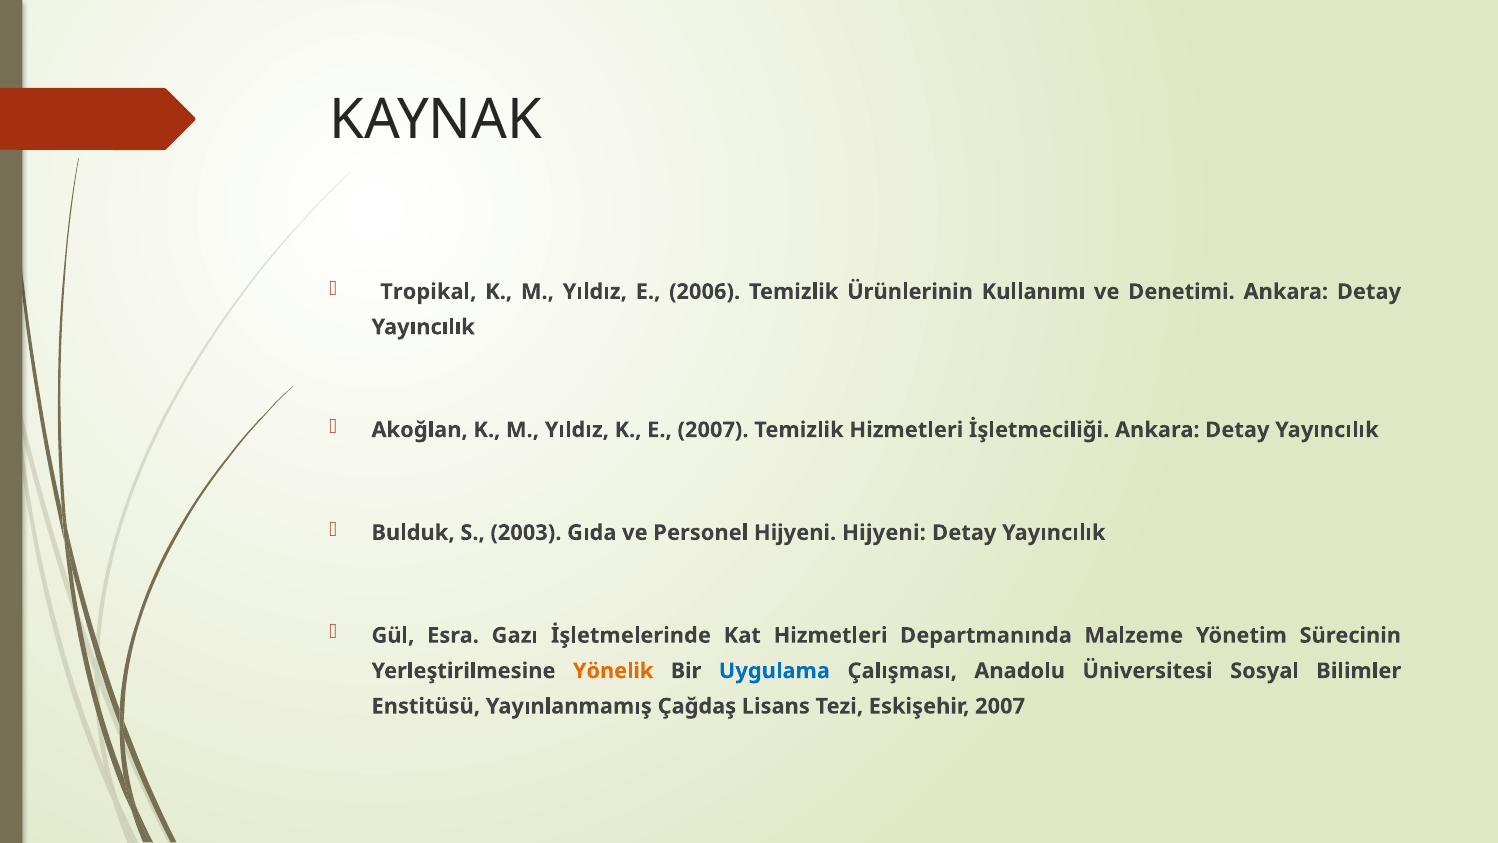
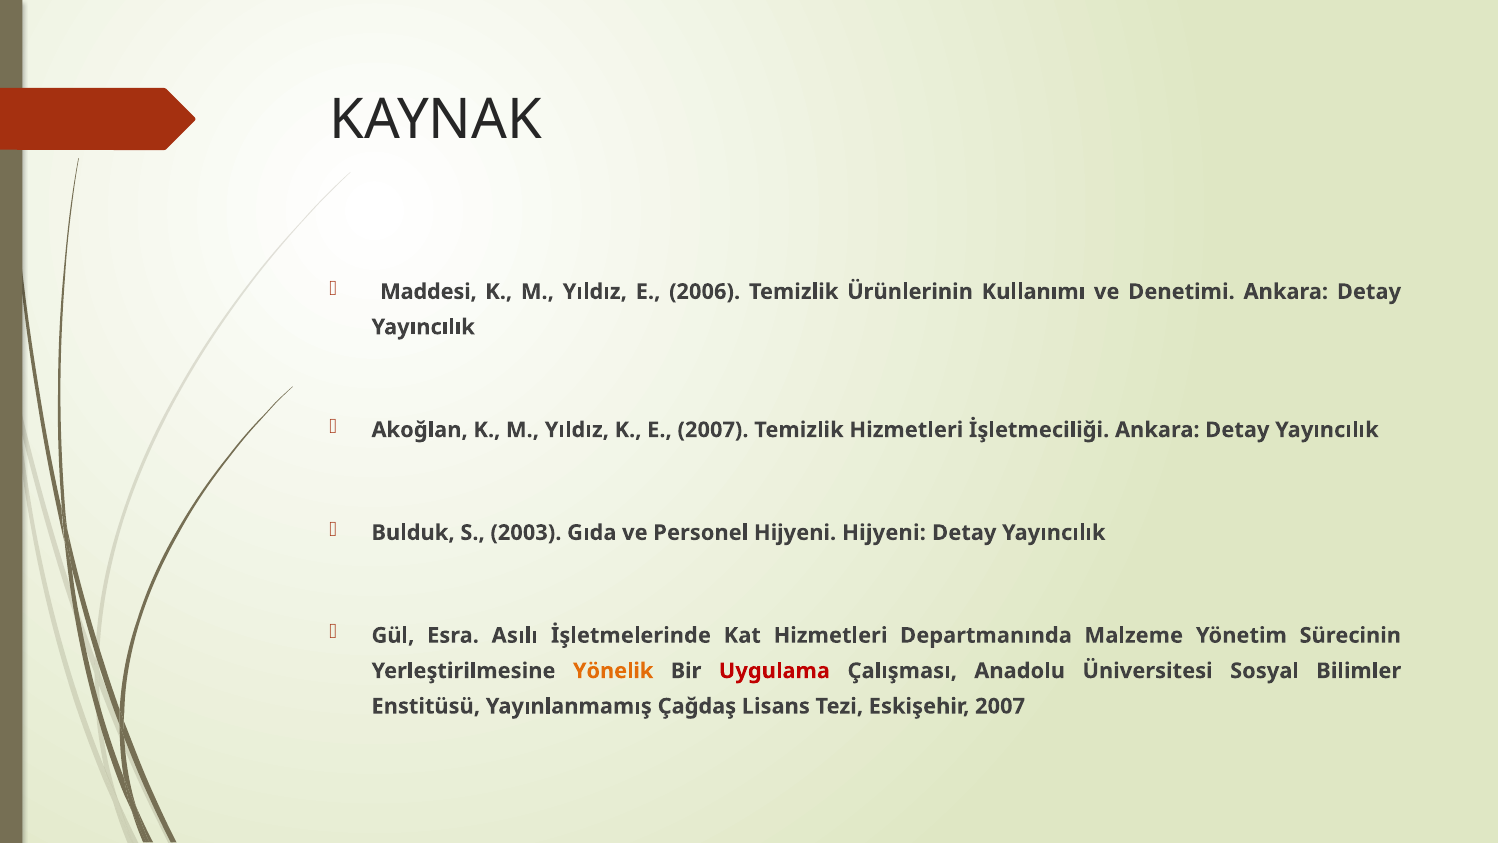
Tropikal: Tropikal -> Maddesi
Gazı: Gazı -> Asılı
Uygulama colour: blue -> red
